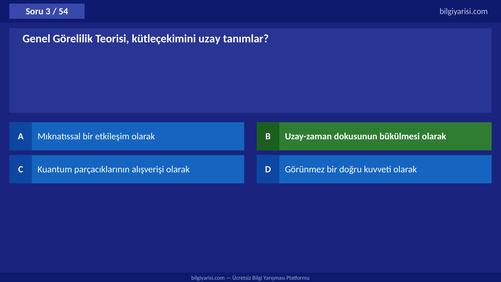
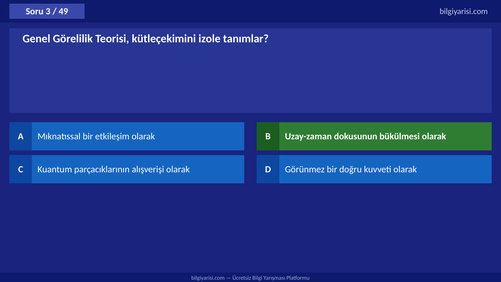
54: 54 -> 49
uzay: uzay -> izole
